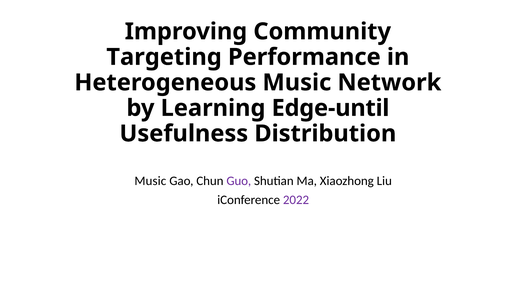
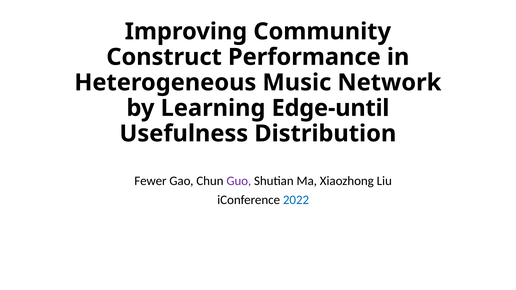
Targeting: Targeting -> Construct
Music at (150, 181): Music -> Fewer
2022 colour: purple -> blue
